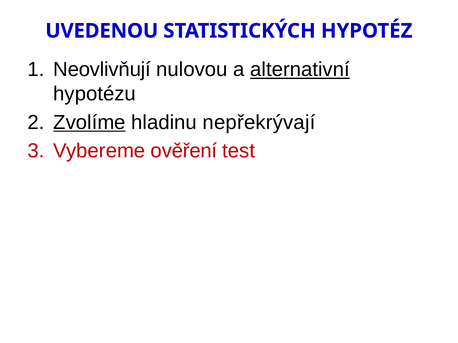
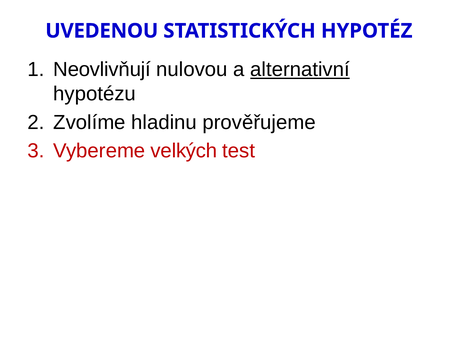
Zvolíme underline: present -> none
nepřekrývají: nepřekrývají -> prověřujeme
ověření: ověření -> velkých
